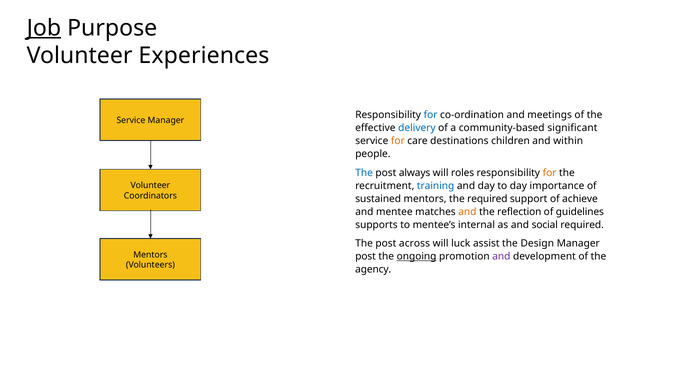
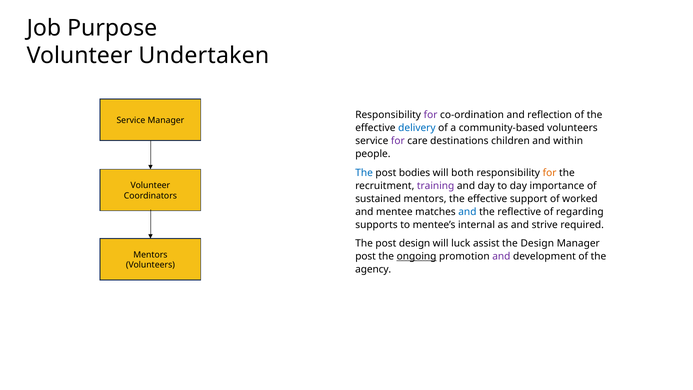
Job underline: present -> none
Experiences: Experiences -> Undertaken
for at (431, 115) colour: blue -> purple
meetings: meetings -> reflection
community-based significant: significant -> volunteers
for at (398, 141) colour: orange -> purple
always: always -> bodies
roles: roles -> both
training colour: blue -> purple
mentors the required: required -> effective
achieve: achieve -> worked
and at (467, 212) colour: orange -> blue
reflection: reflection -> reflective
guidelines: guidelines -> regarding
social: social -> strive
post across: across -> design
